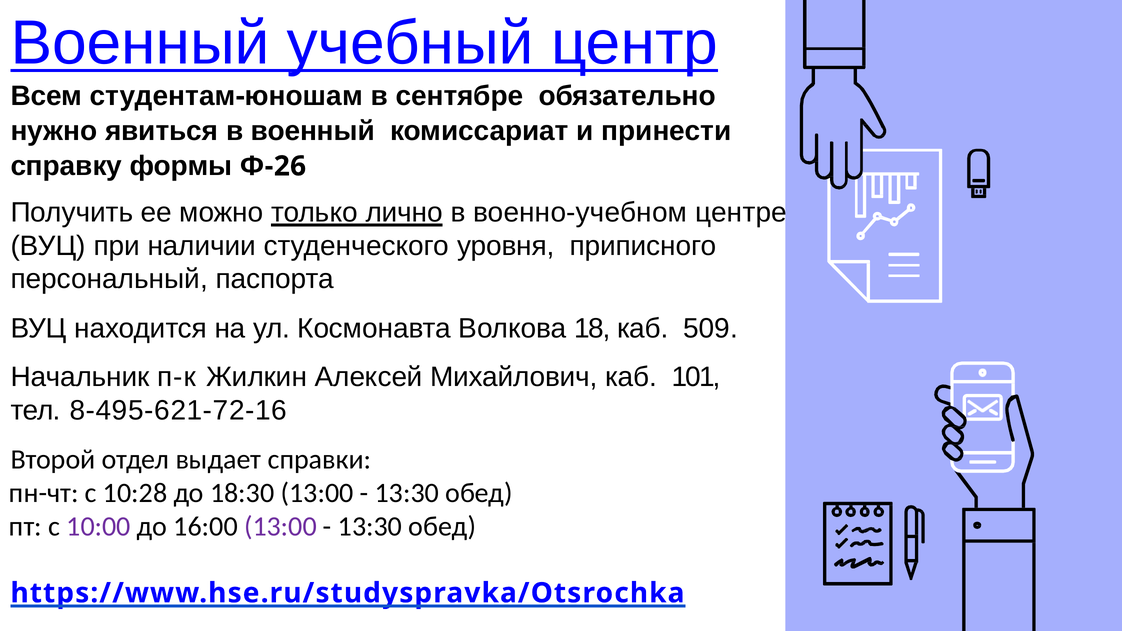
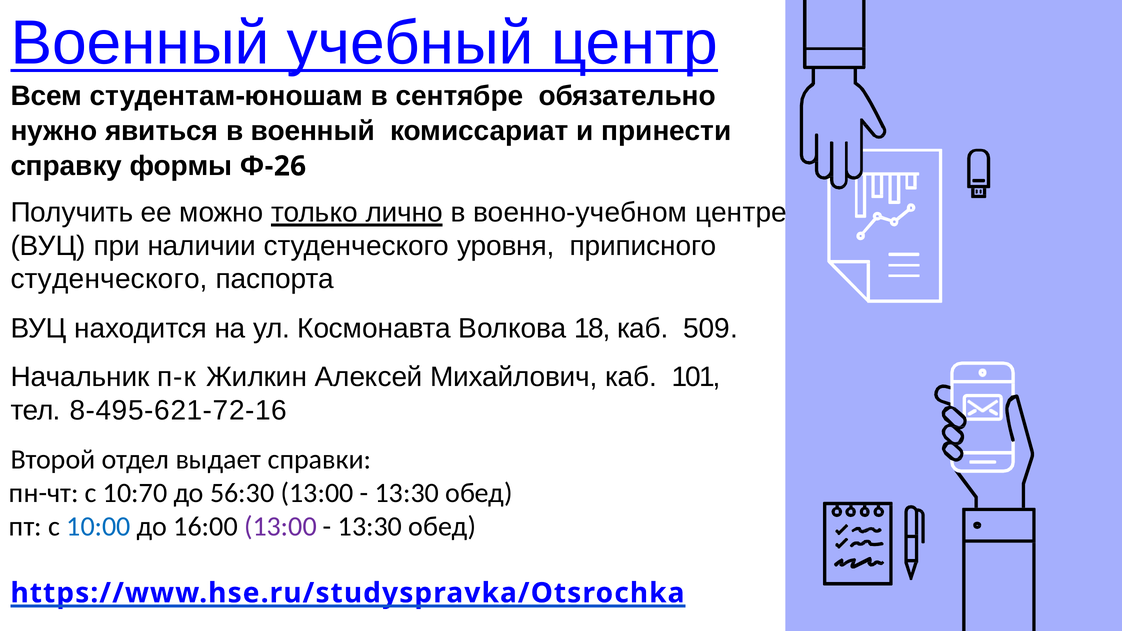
персональный at (109, 279): персональный -> студенческого
10:28: 10:28 -> 10:70
18:30: 18:30 -> 56:30
10:00 colour: purple -> blue
